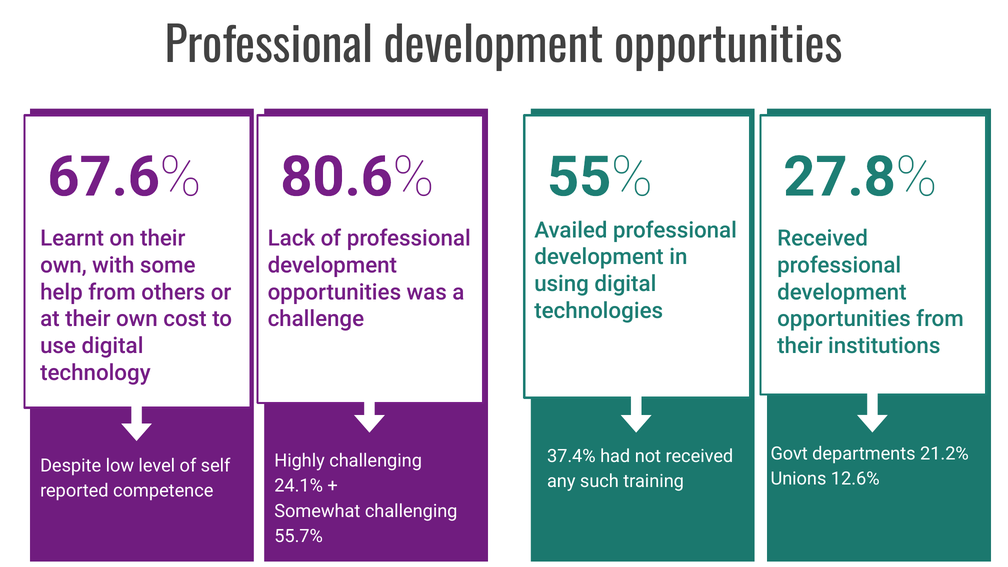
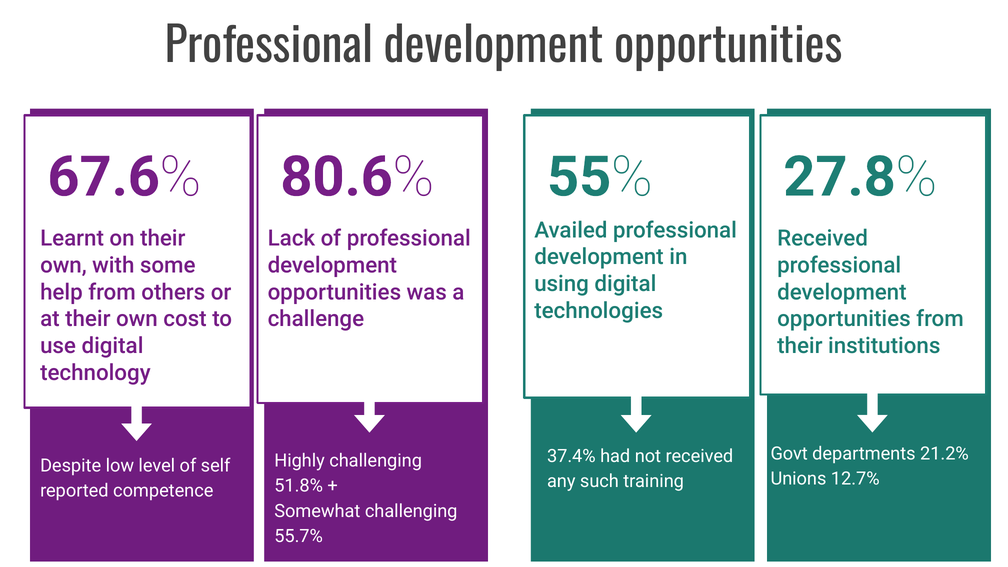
12.6%: 12.6% -> 12.7%
24.1%: 24.1% -> 51.8%
